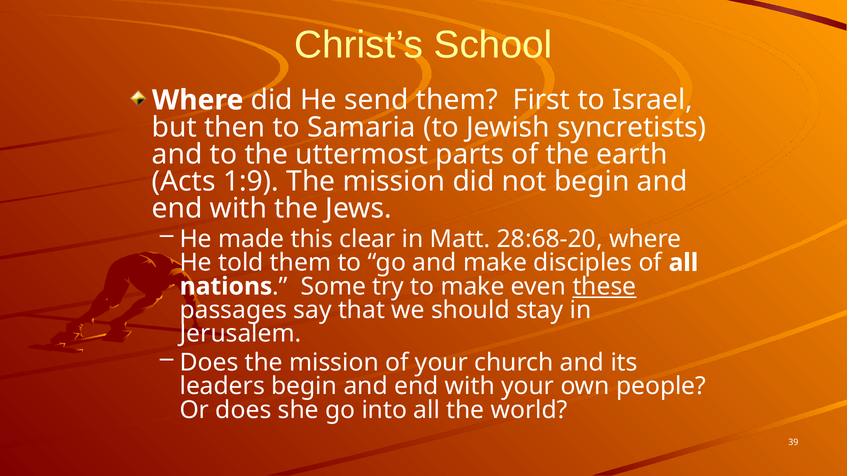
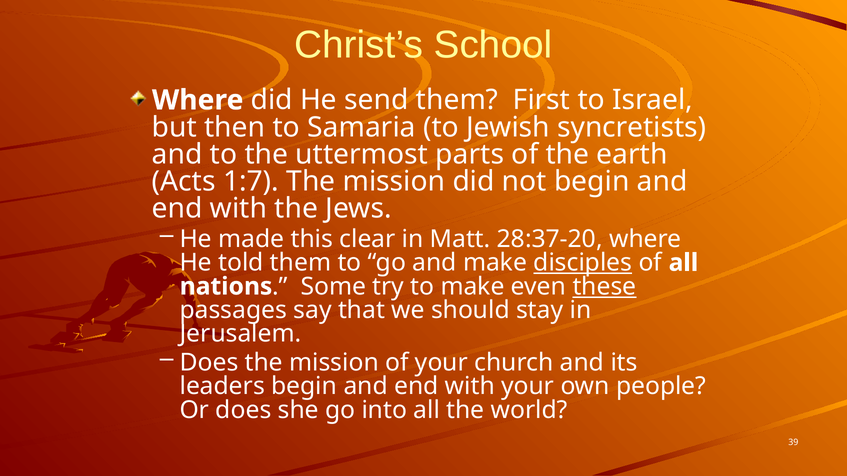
1:9: 1:9 -> 1:7
28:68-20: 28:68-20 -> 28:37-20
disciples underline: none -> present
